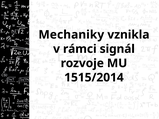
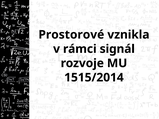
Mechaniky: Mechaniky -> Prostorové
